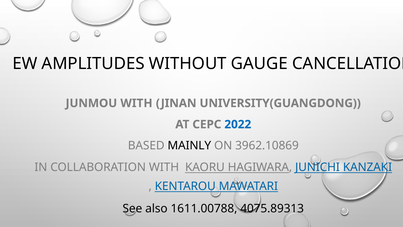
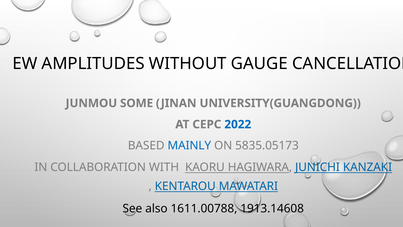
JUNMOU WITH: WITH -> SOME
MAINLY colour: black -> blue
3962.10869: 3962.10869 -> 5835.05173
4075.89313: 4075.89313 -> 1913.14608
